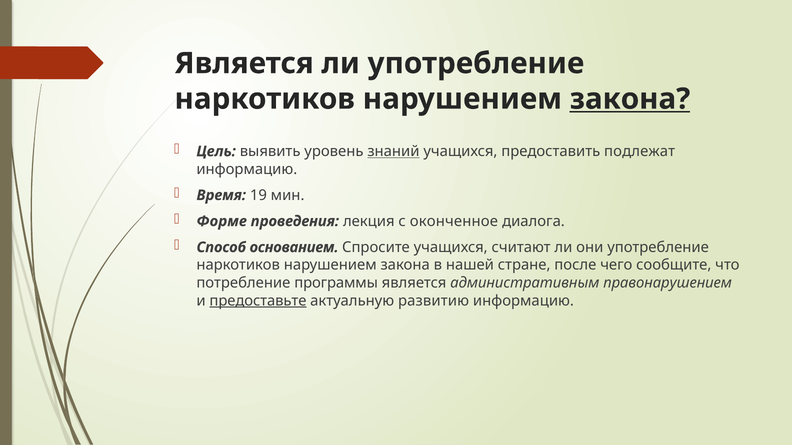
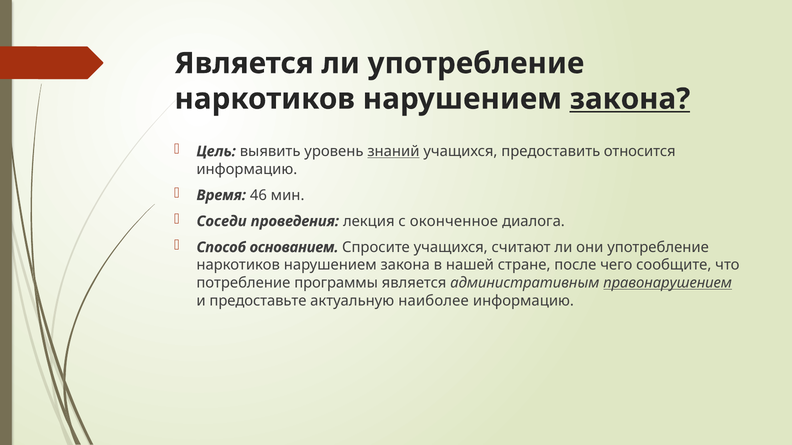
подлежат: подлежат -> относится
19: 19 -> 46
Форме: Форме -> Соседи
правонарушением underline: none -> present
предоставьте underline: present -> none
развитию: развитию -> наиболее
